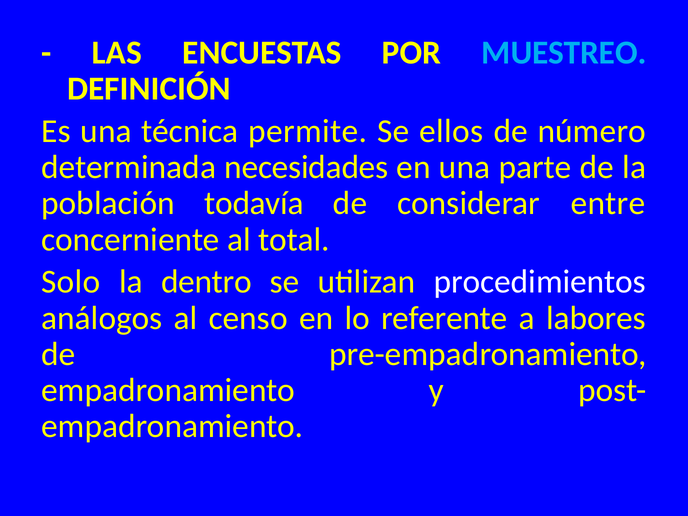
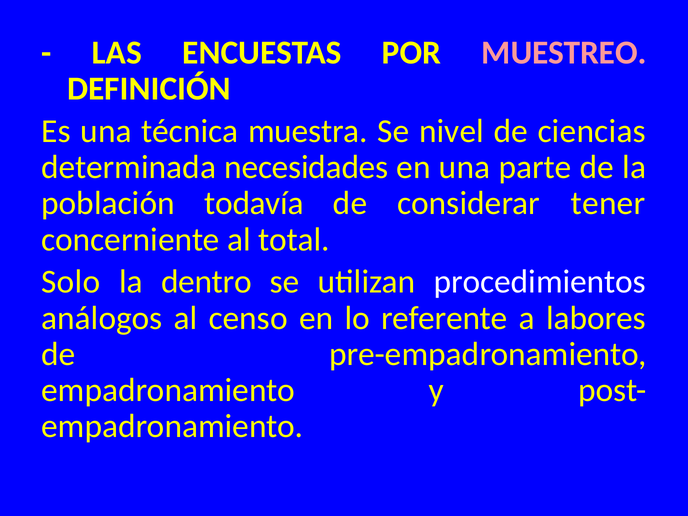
MUESTREO colour: light blue -> pink
permite: permite -> muestra
ellos: ellos -> nivel
número: número -> ciencias
entre: entre -> tener
